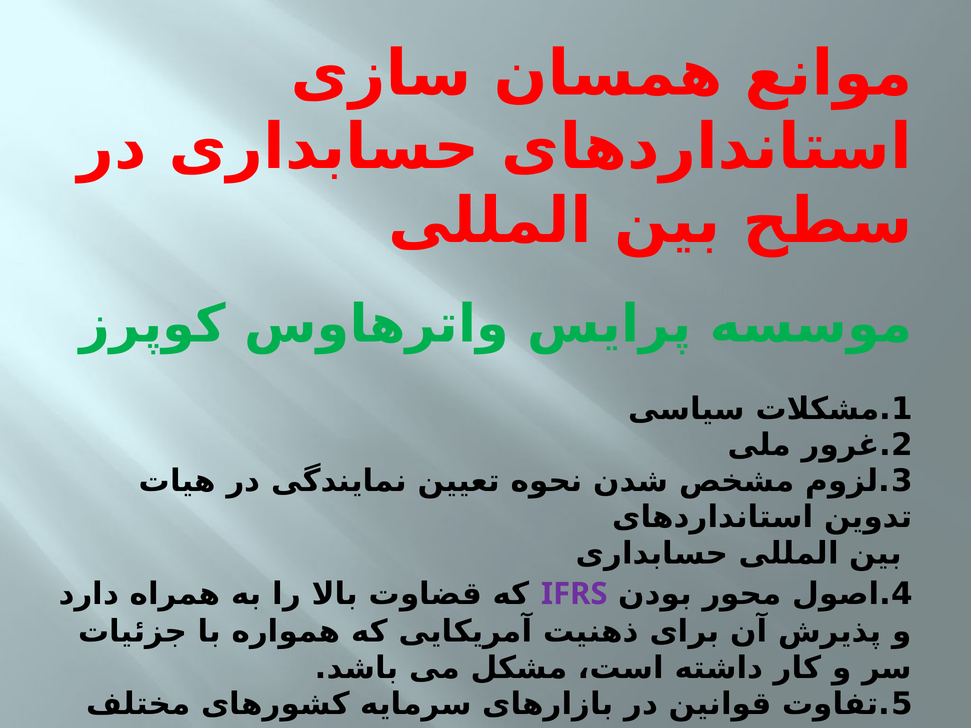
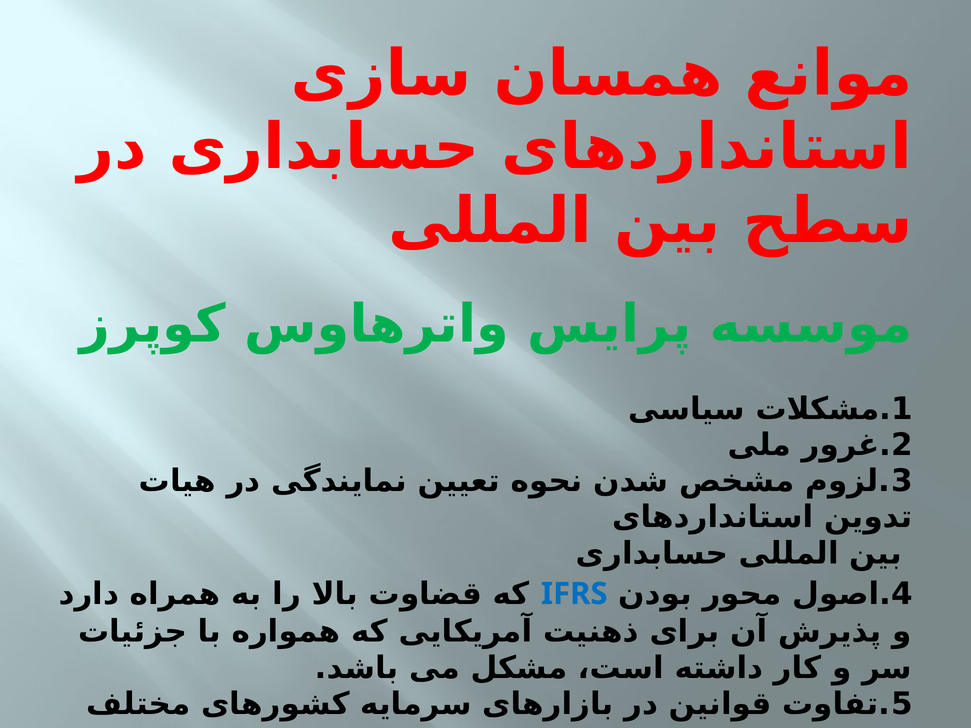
IFRS colour: purple -> blue
